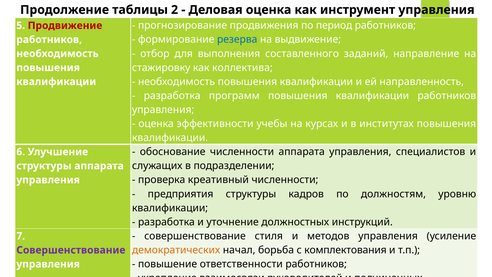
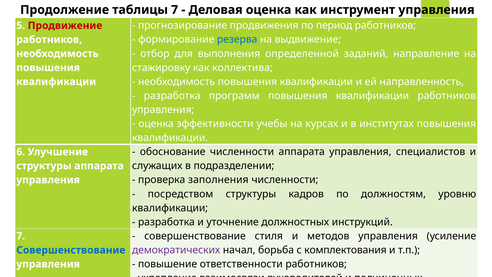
таблицы 2: 2 -> 7
составленного: составленного -> определенной
креативный: креативный -> заполнения
предприятия: предприятия -> посредством
демократических colour: orange -> purple
Совершенствование at (71, 250) colour: purple -> blue
